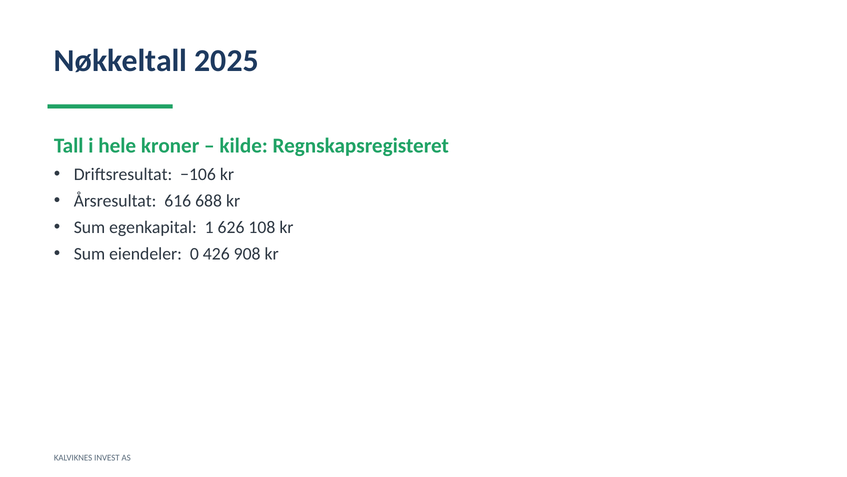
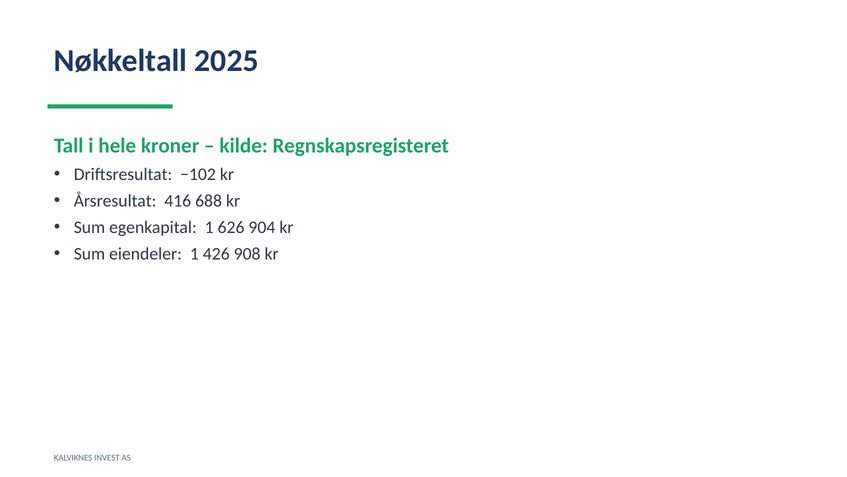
−106: −106 -> −102
616: 616 -> 416
108: 108 -> 904
eiendeler 0: 0 -> 1
